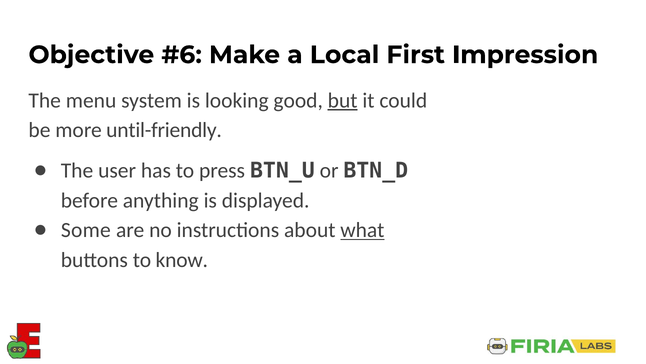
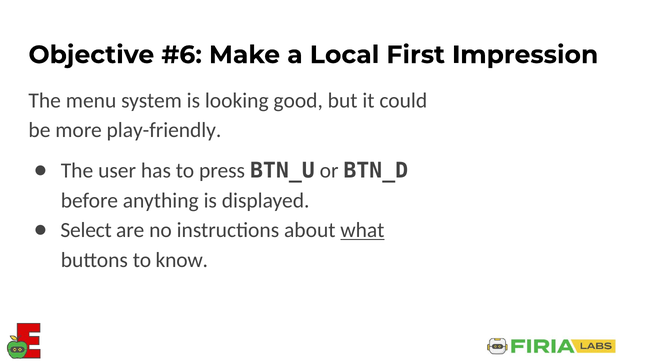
but underline: present -> none
until-friendly: until-friendly -> play-friendly
Some: Some -> Select
